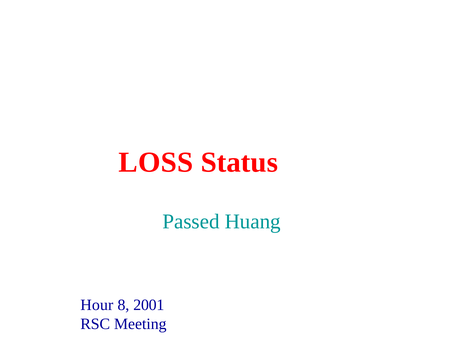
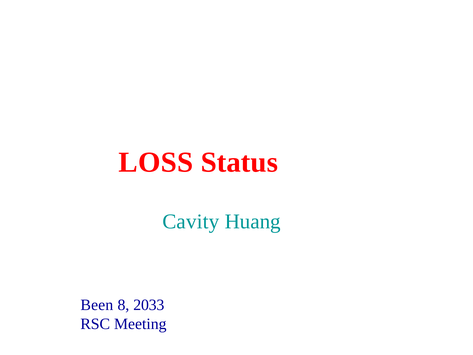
Passed: Passed -> Cavity
Hour: Hour -> Been
2001: 2001 -> 2033
